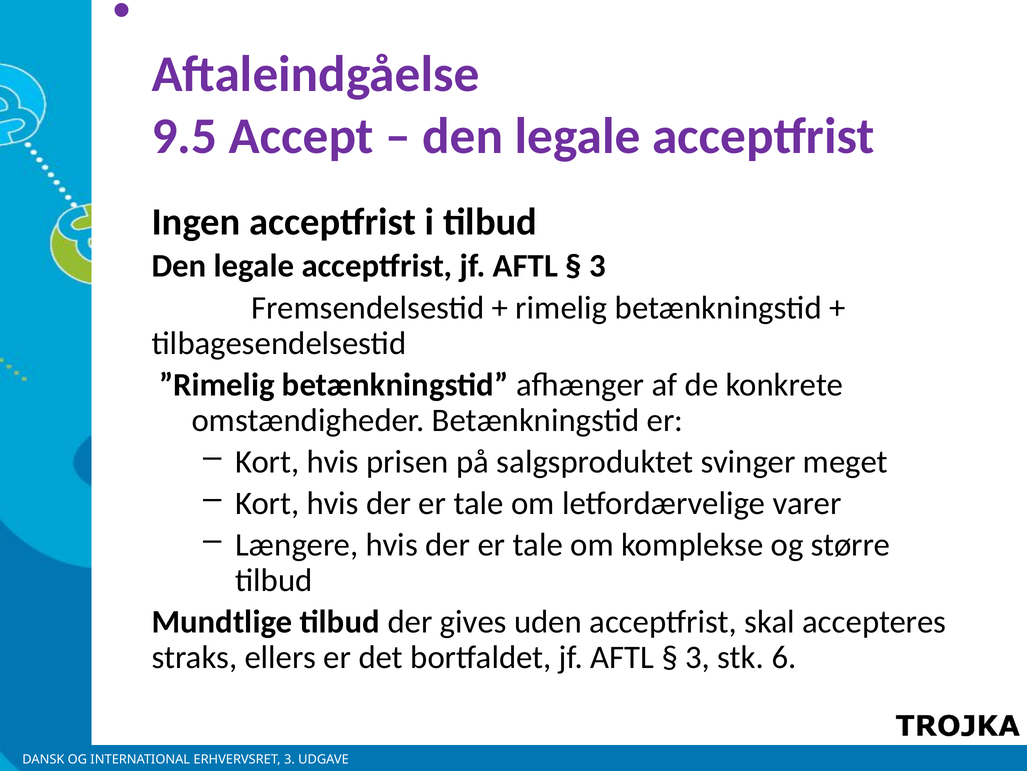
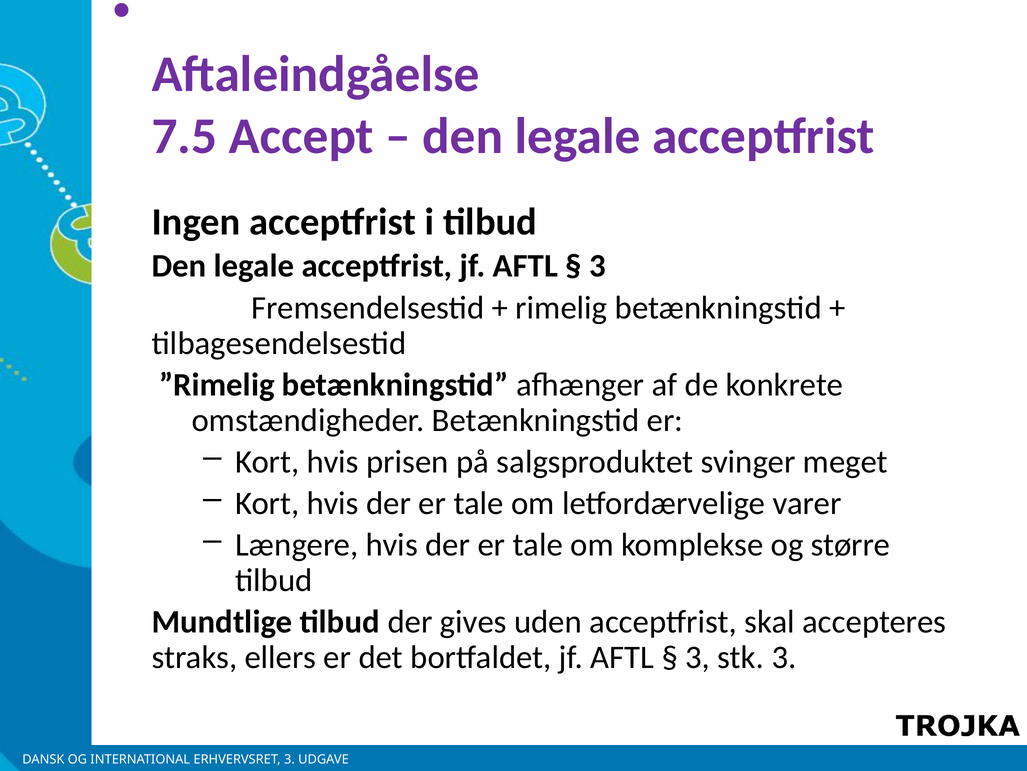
9.5: 9.5 -> 7.5
stk 6: 6 -> 3
